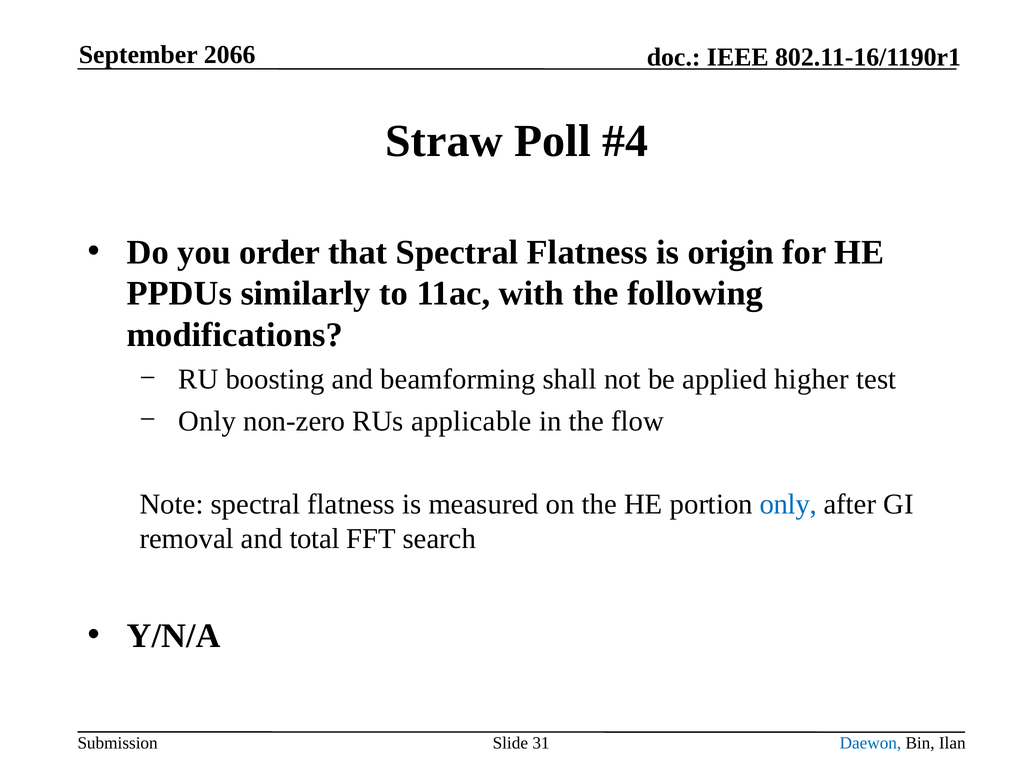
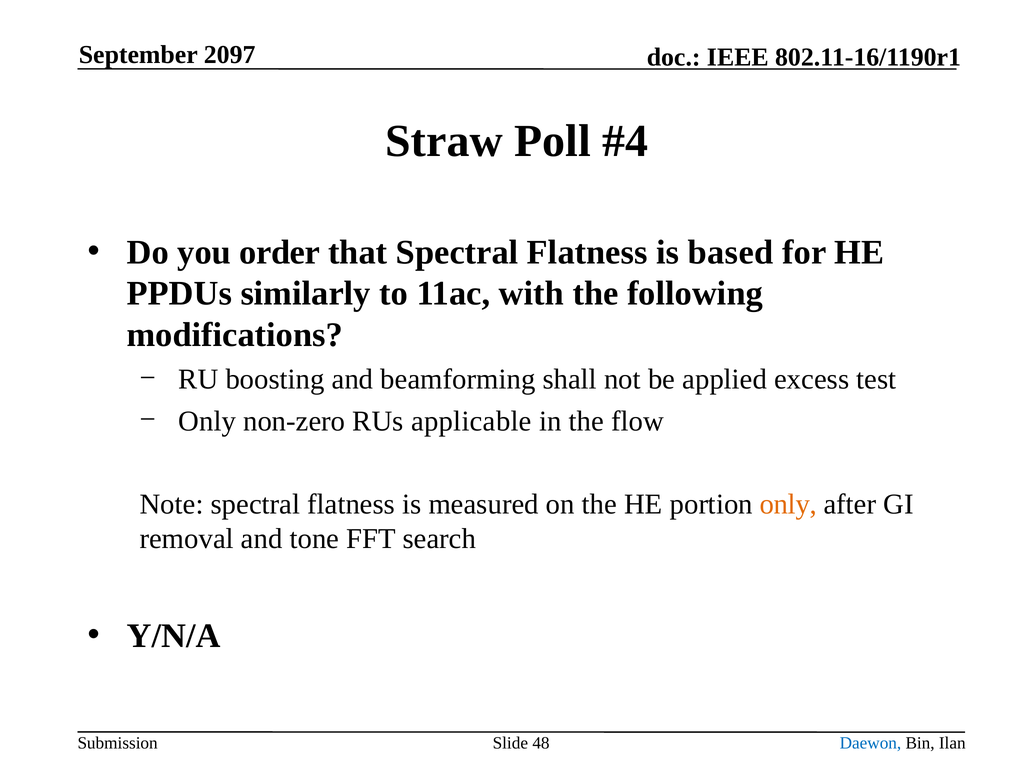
2066: 2066 -> 2097
origin: origin -> based
higher: higher -> excess
only at (788, 505) colour: blue -> orange
total: total -> tone
31: 31 -> 48
